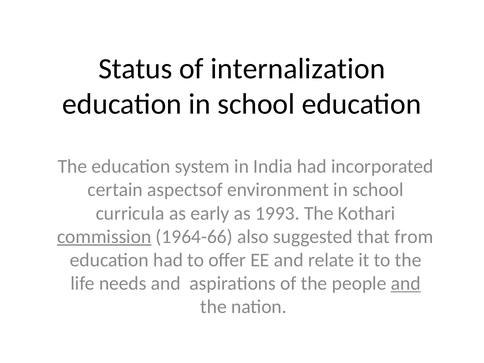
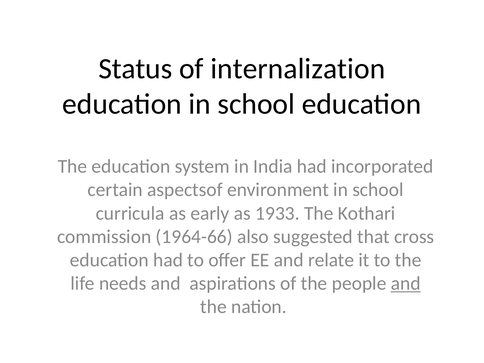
1993: 1993 -> 1933
commission underline: present -> none
from: from -> cross
